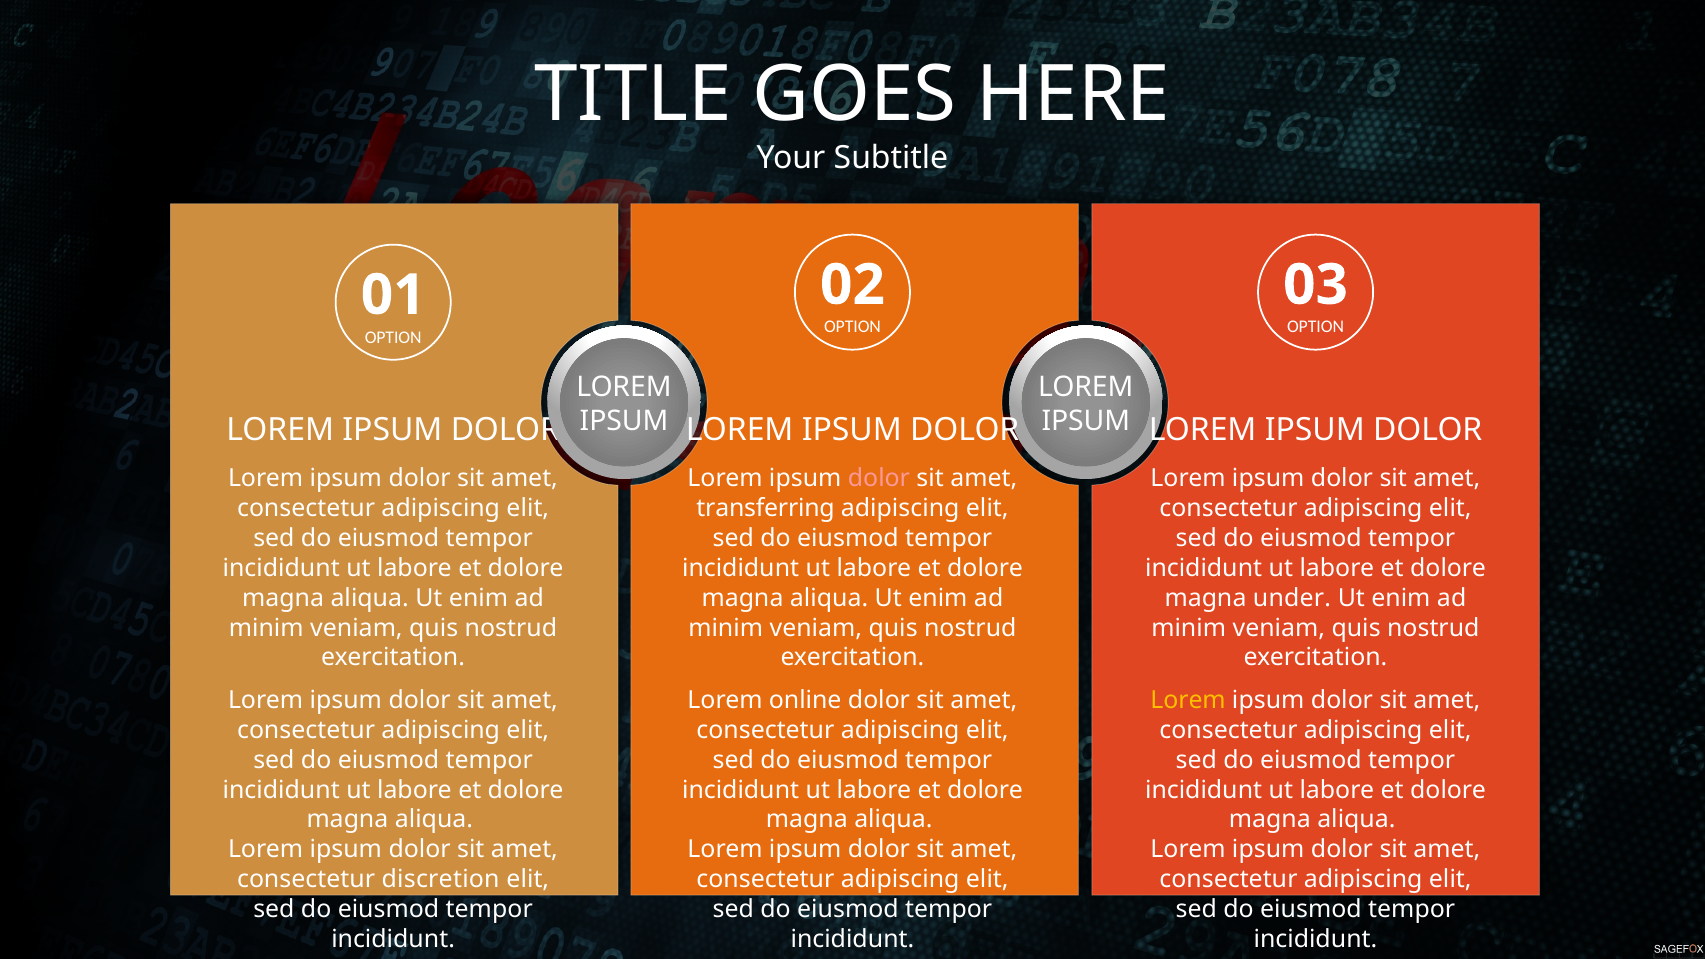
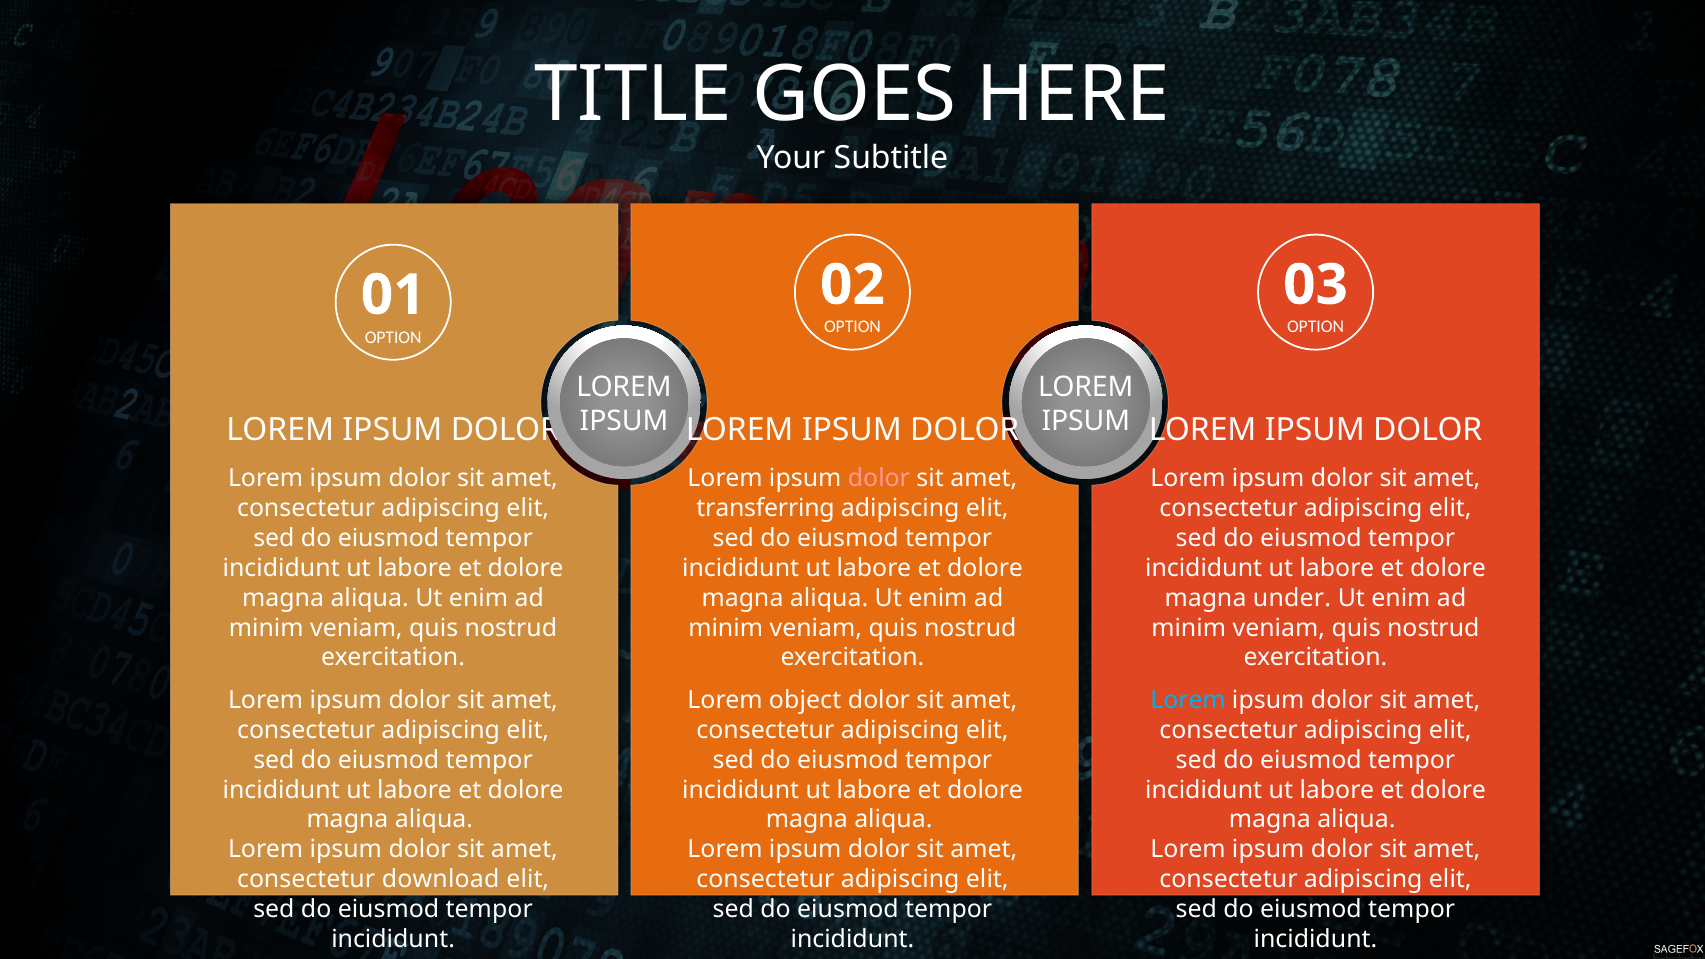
online: online -> object
Lorem at (1188, 700) colour: yellow -> light blue
discretion: discretion -> download
